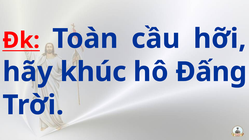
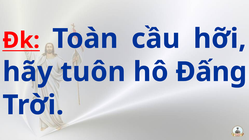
khúc: khúc -> tuôn
